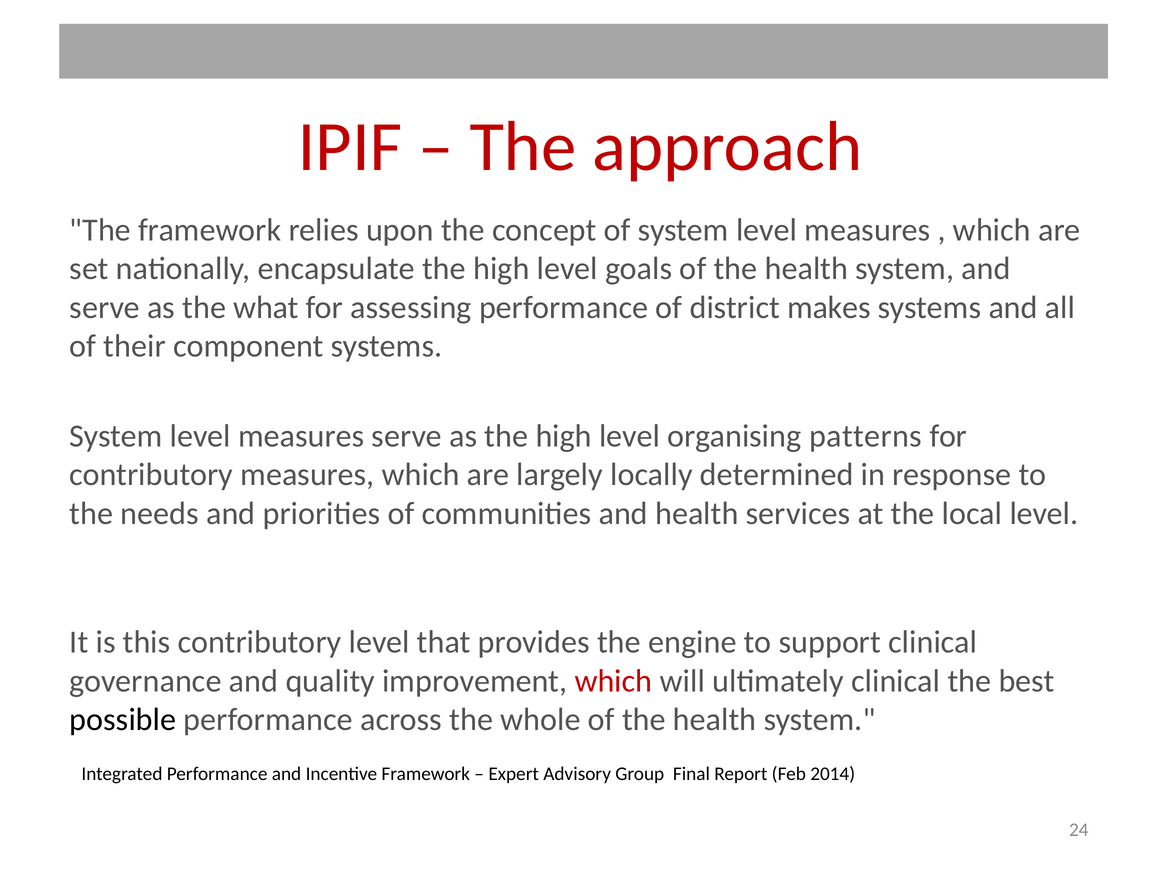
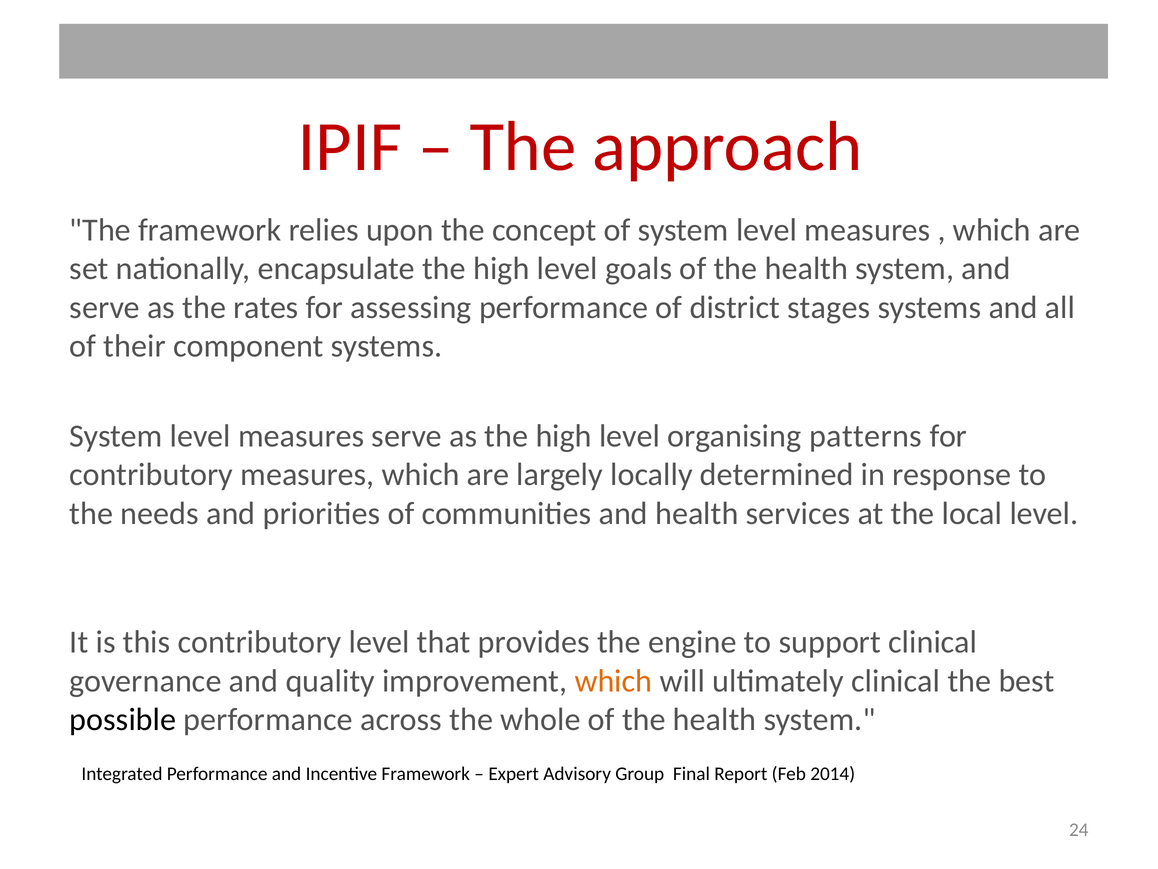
what: what -> rates
makes: makes -> stages
which at (613, 680) colour: red -> orange
